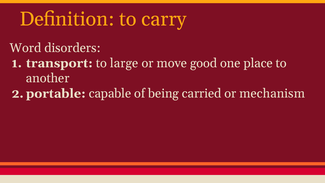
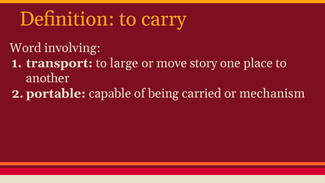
disorders: disorders -> involving
good: good -> story
